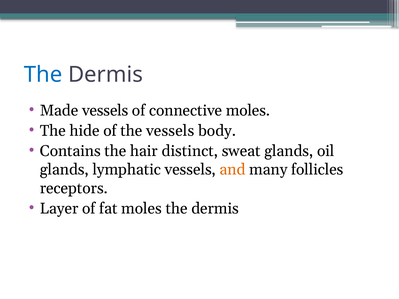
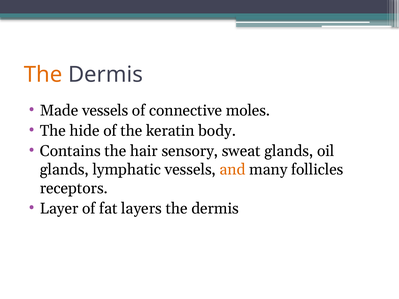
The at (43, 75) colour: blue -> orange
the vessels: vessels -> keratin
distinct: distinct -> sensory
fat moles: moles -> layers
